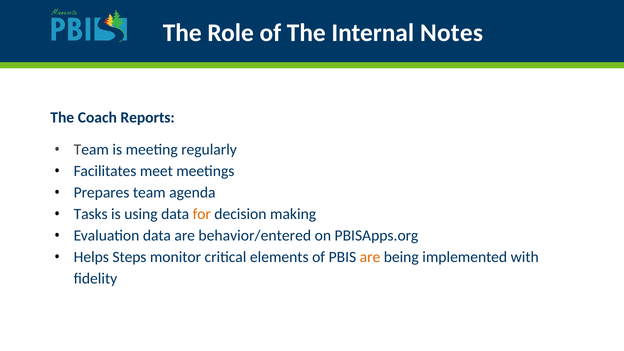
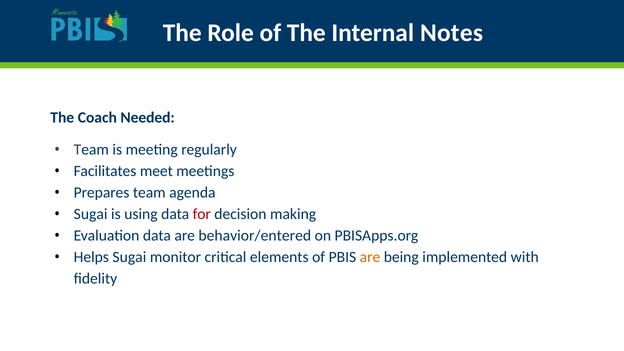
Reports: Reports -> Needed
Tasks at (91, 214): Tasks -> Sugai
for colour: orange -> red
Helps Steps: Steps -> Sugai
